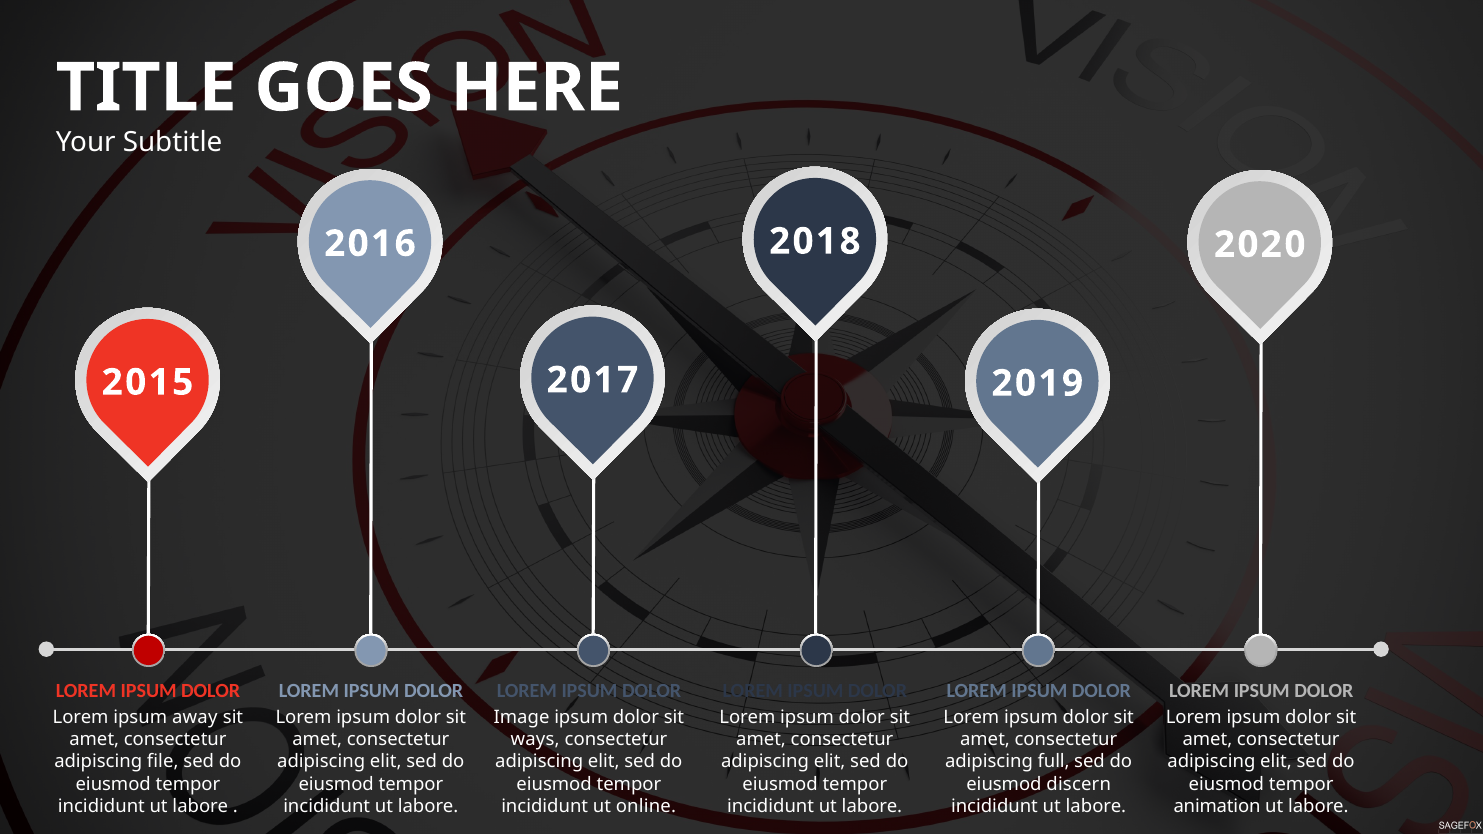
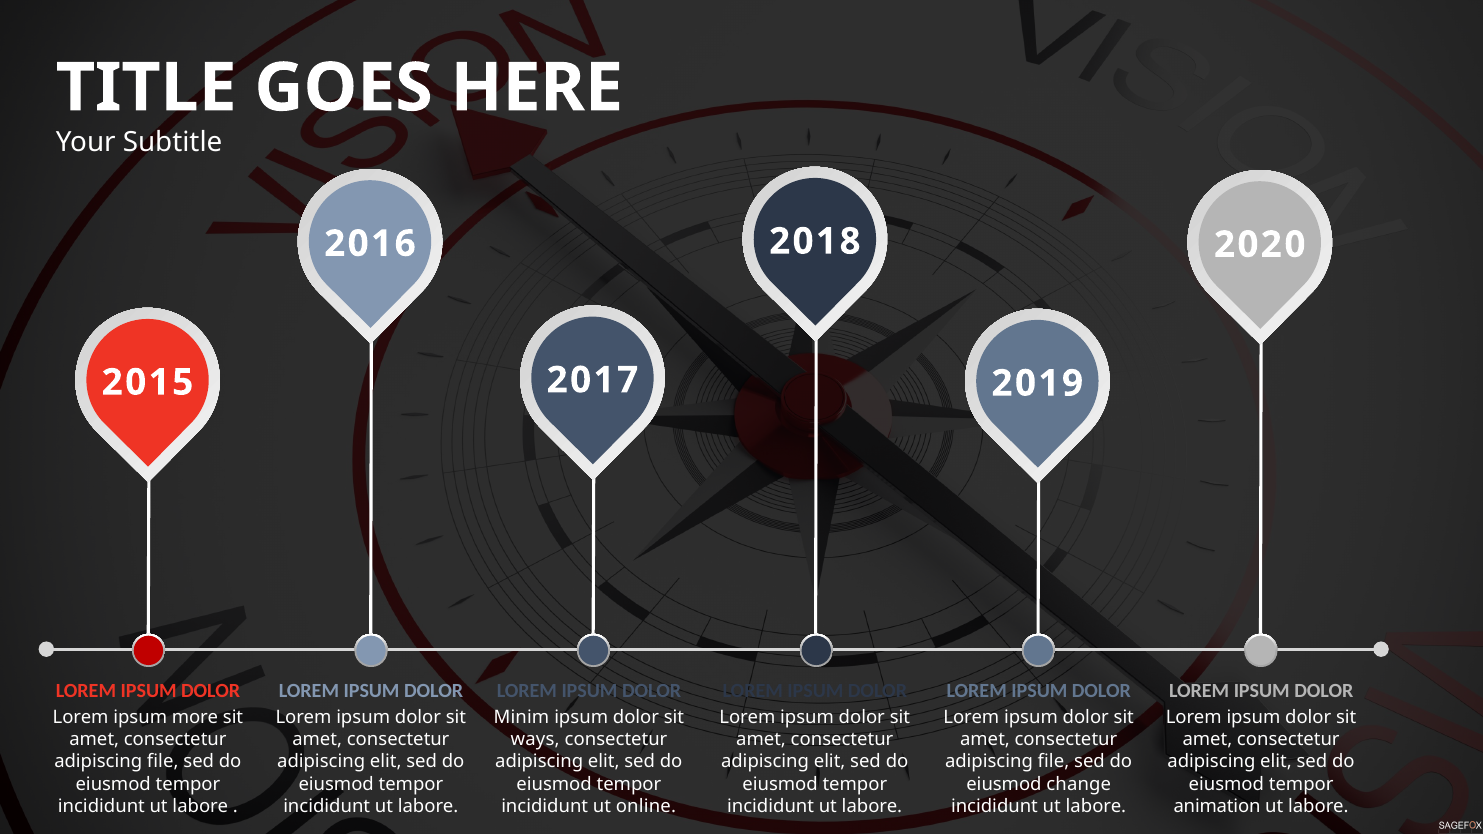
away: away -> more
Image: Image -> Minim
full at (1054, 762): full -> file
discern: discern -> change
